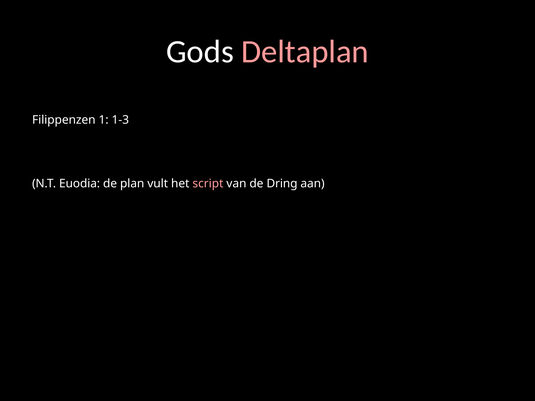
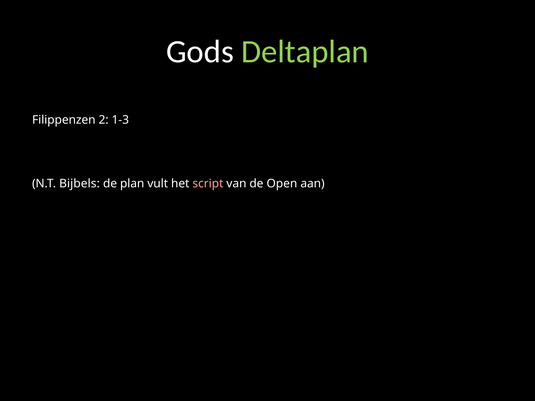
Deltaplan colour: pink -> light green
1: 1 -> 2
Euodia: Euodia -> Bijbels
Dring: Dring -> Open
